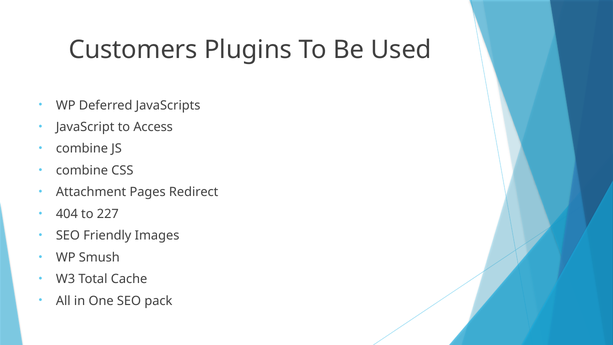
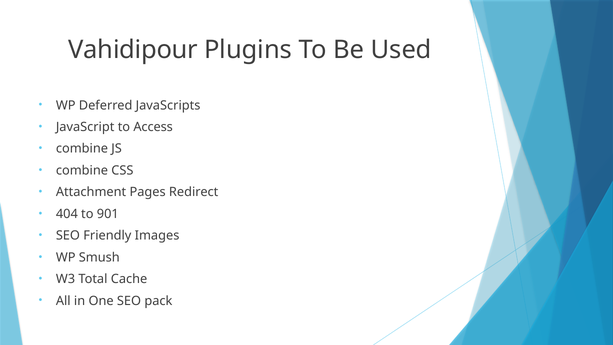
Customers: Customers -> Vahidipour
227: 227 -> 901
